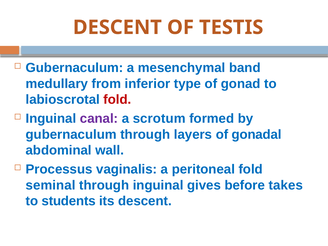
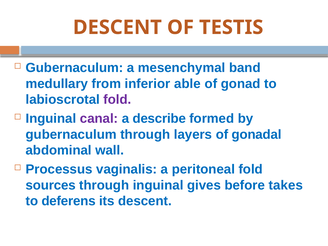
type: type -> able
fold at (117, 100) colour: red -> purple
scrotum: scrotum -> describe
seminal: seminal -> sources
students: students -> deferens
